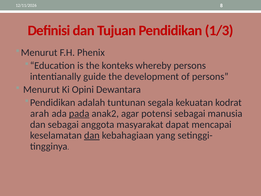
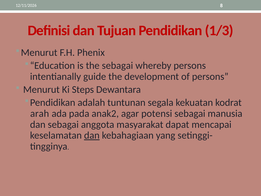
the konteks: konteks -> sebagai
Opini: Opini -> Steps
pada underline: present -> none
